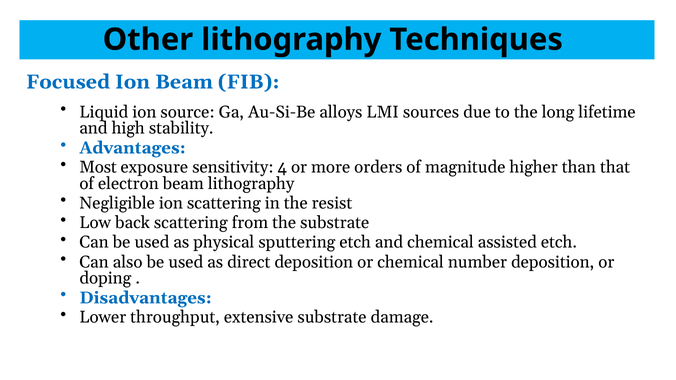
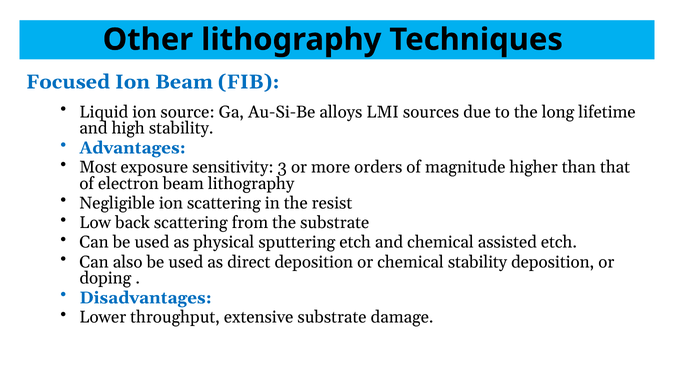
4: 4 -> 3
chemical number: number -> stability
